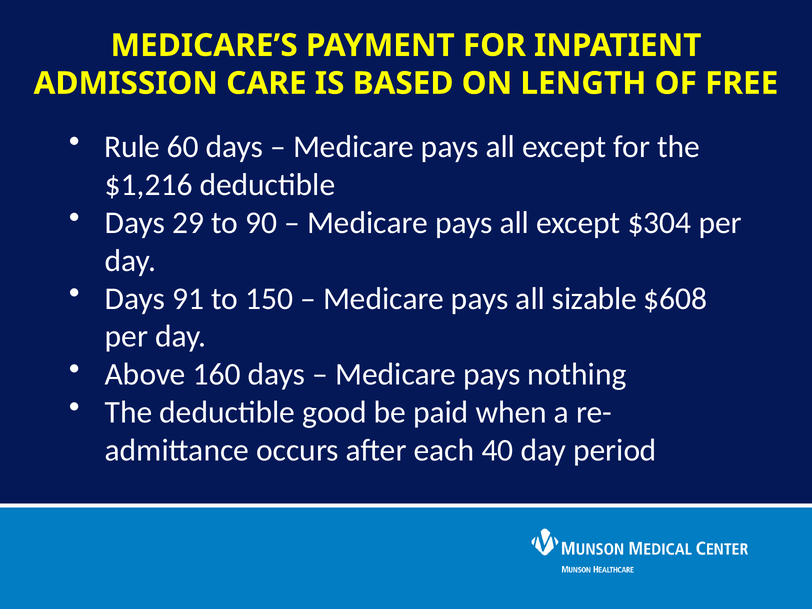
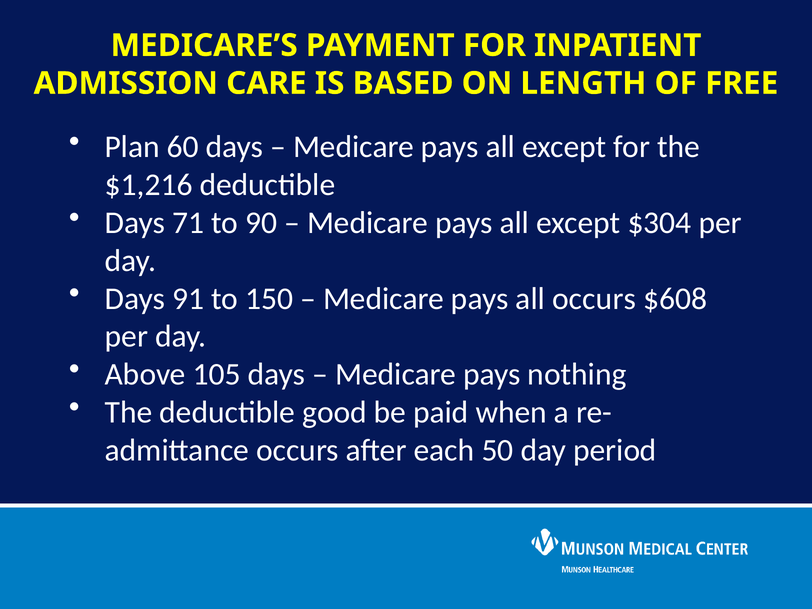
Rule: Rule -> Plan
29: 29 -> 71
all sizable: sizable -> occurs
160: 160 -> 105
40: 40 -> 50
